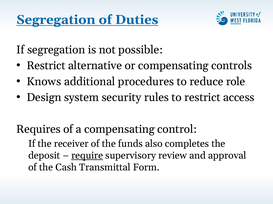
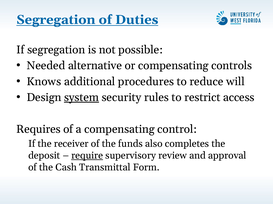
Restrict at (46, 66): Restrict -> Needed
role: role -> will
system underline: none -> present
